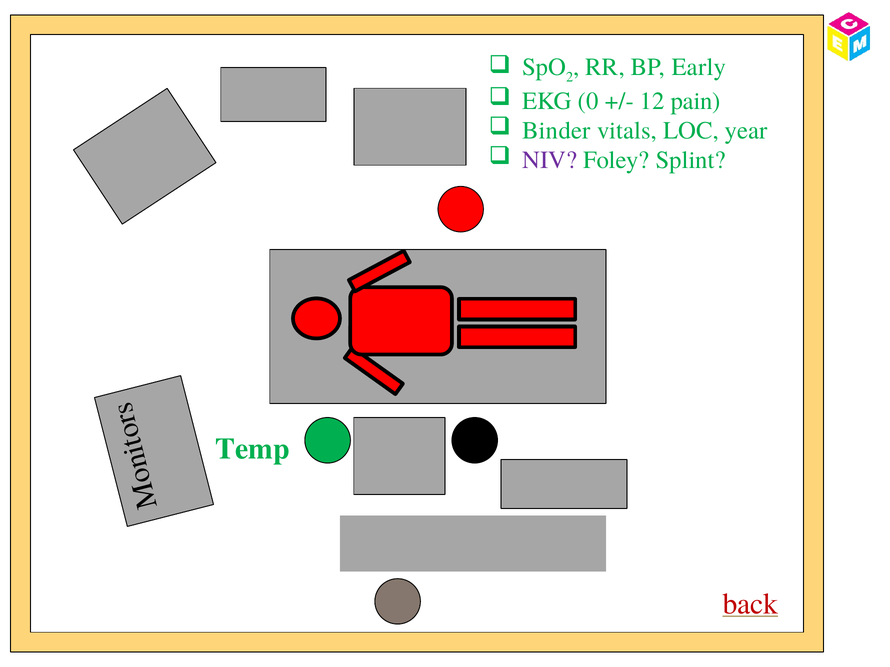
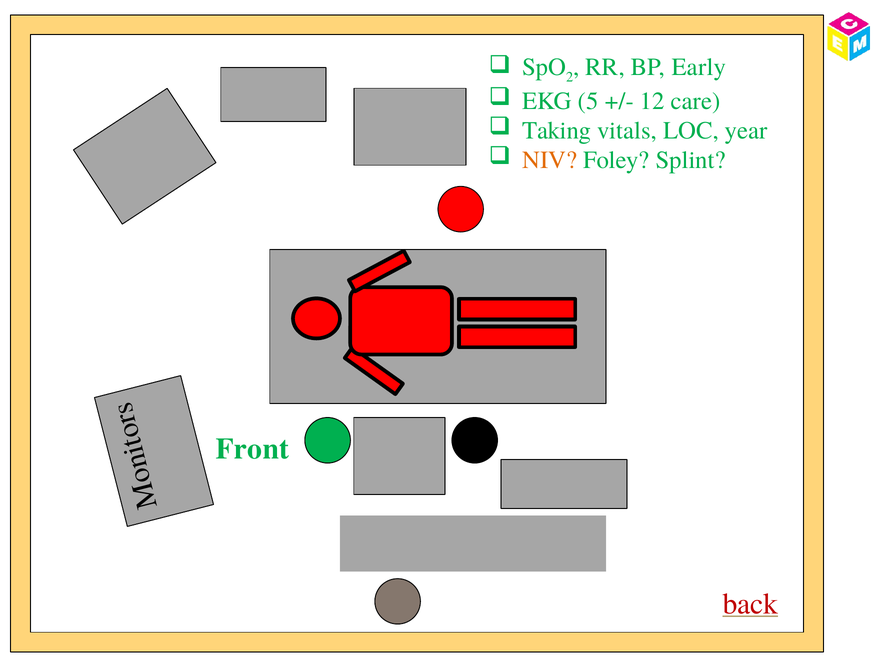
0: 0 -> 5
pain: pain -> care
Binder: Binder -> Taking
NIV colour: purple -> orange
Temp: Temp -> Front
